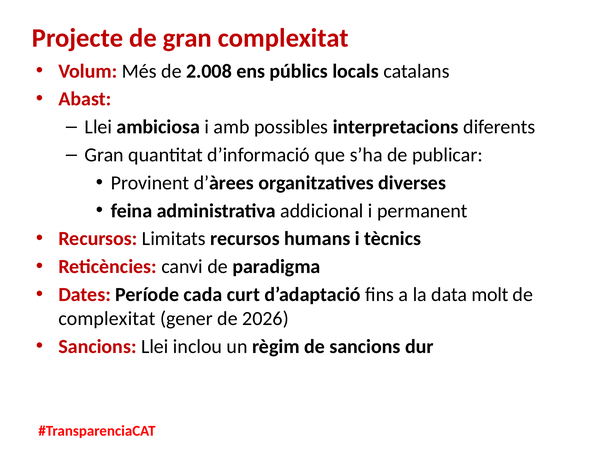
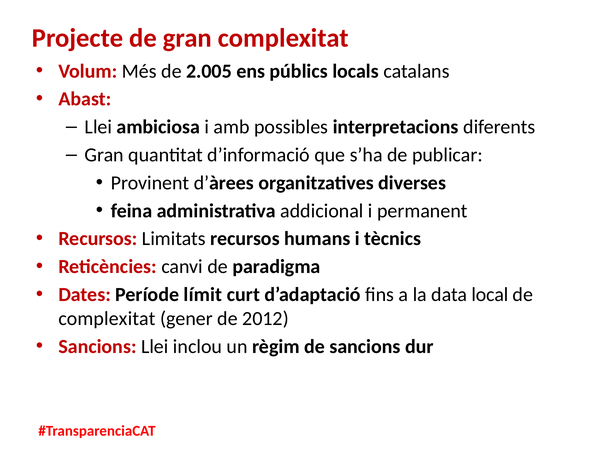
2.008: 2.008 -> 2.005
cada: cada -> límit
molt: molt -> local
2026: 2026 -> 2012
